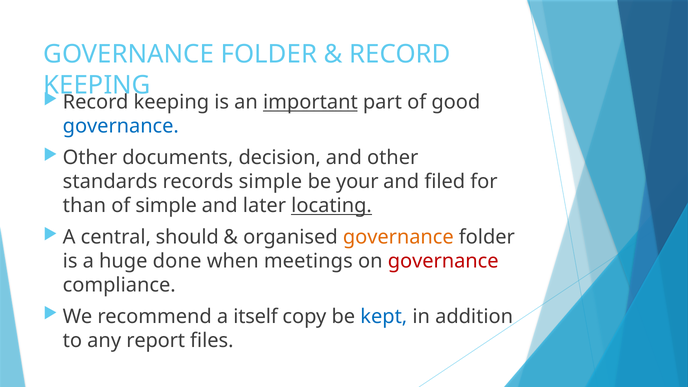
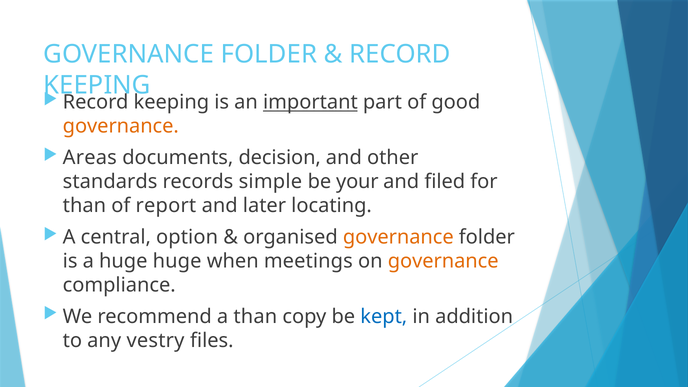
governance at (121, 126) colour: blue -> orange
Other at (90, 158): Other -> Areas
of simple: simple -> report
locating underline: present -> none
should: should -> option
huge done: done -> huge
governance at (443, 261) colour: red -> orange
a itself: itself -> than
report: report -> vestry
